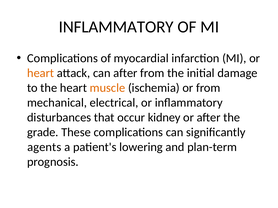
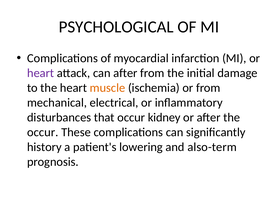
INFLAMMATORY at (116, 27): INFLAMMATORY -> PSYCHOLOGICAL
heart at (41, 73) colour: orange -> purple
grade at (43, 132): grade -> occur
agents: agents -> history
plan-term: plan-term -> also-term
